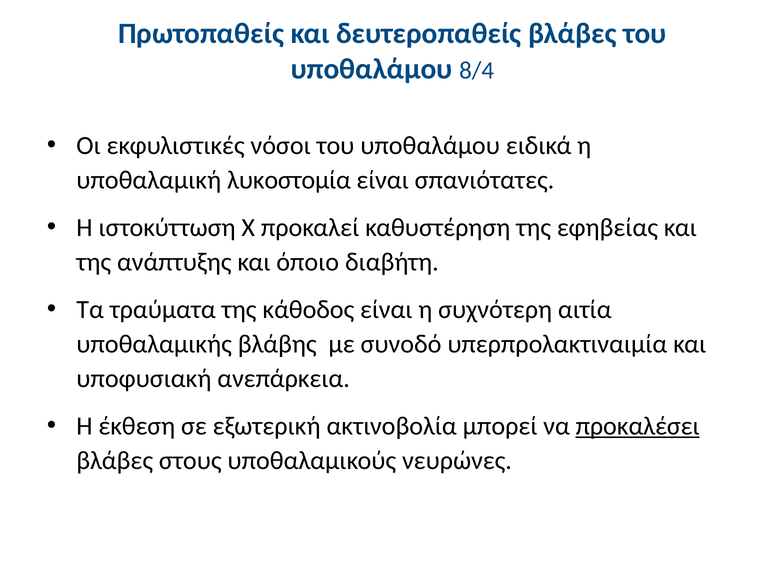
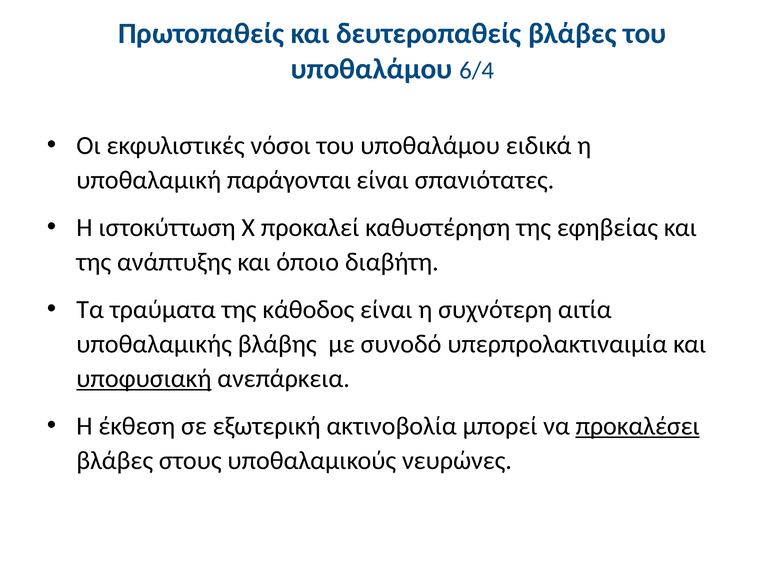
8/4: 8/4 -> 6/4
λυκοστομία: λυκοστομία -> παράγονται
υποφυσιακή underline: none -> present
